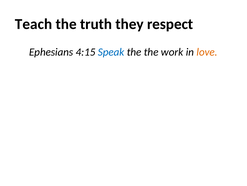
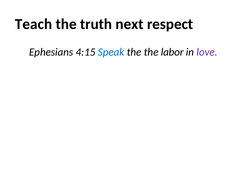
they: they -> next
work: work -> labor
love colour: orange -> purple
